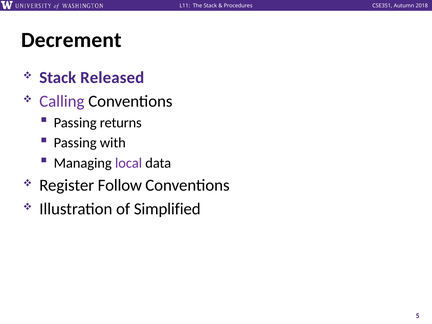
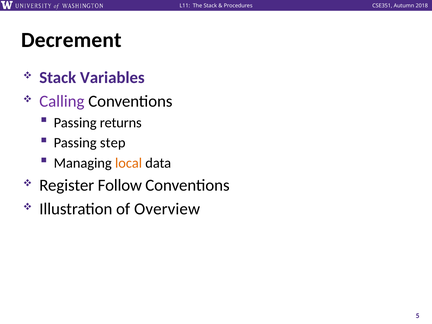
Released: Released -> Variables
with: with -> step
local colour: purple -> orange
Simplified: Simplified -> Overview
